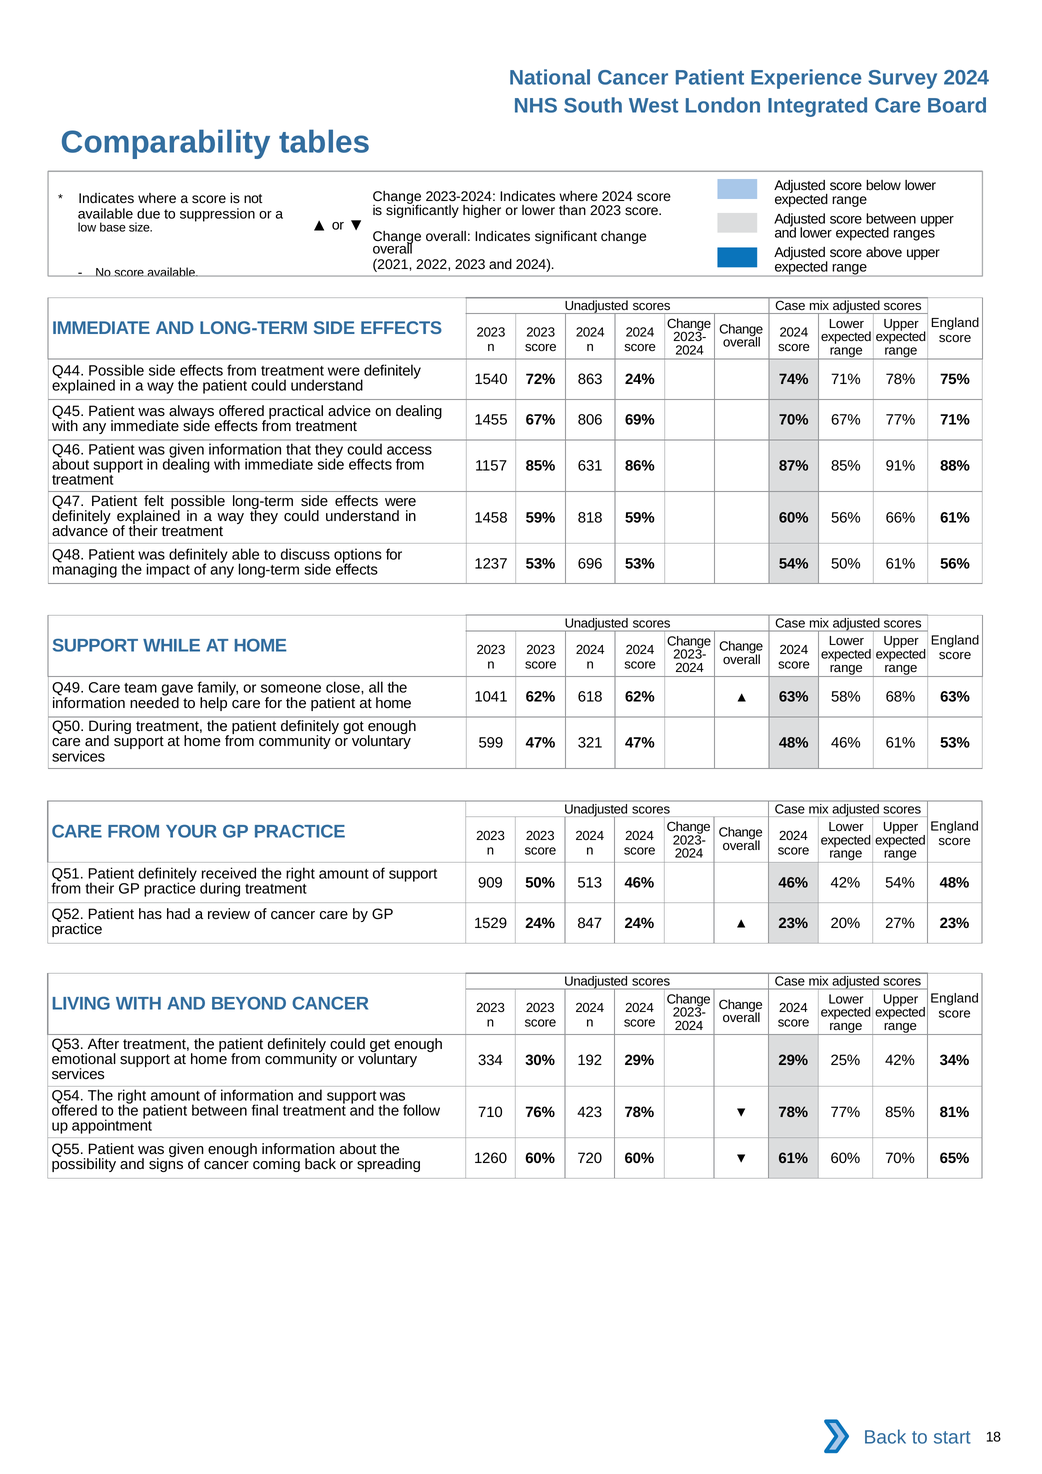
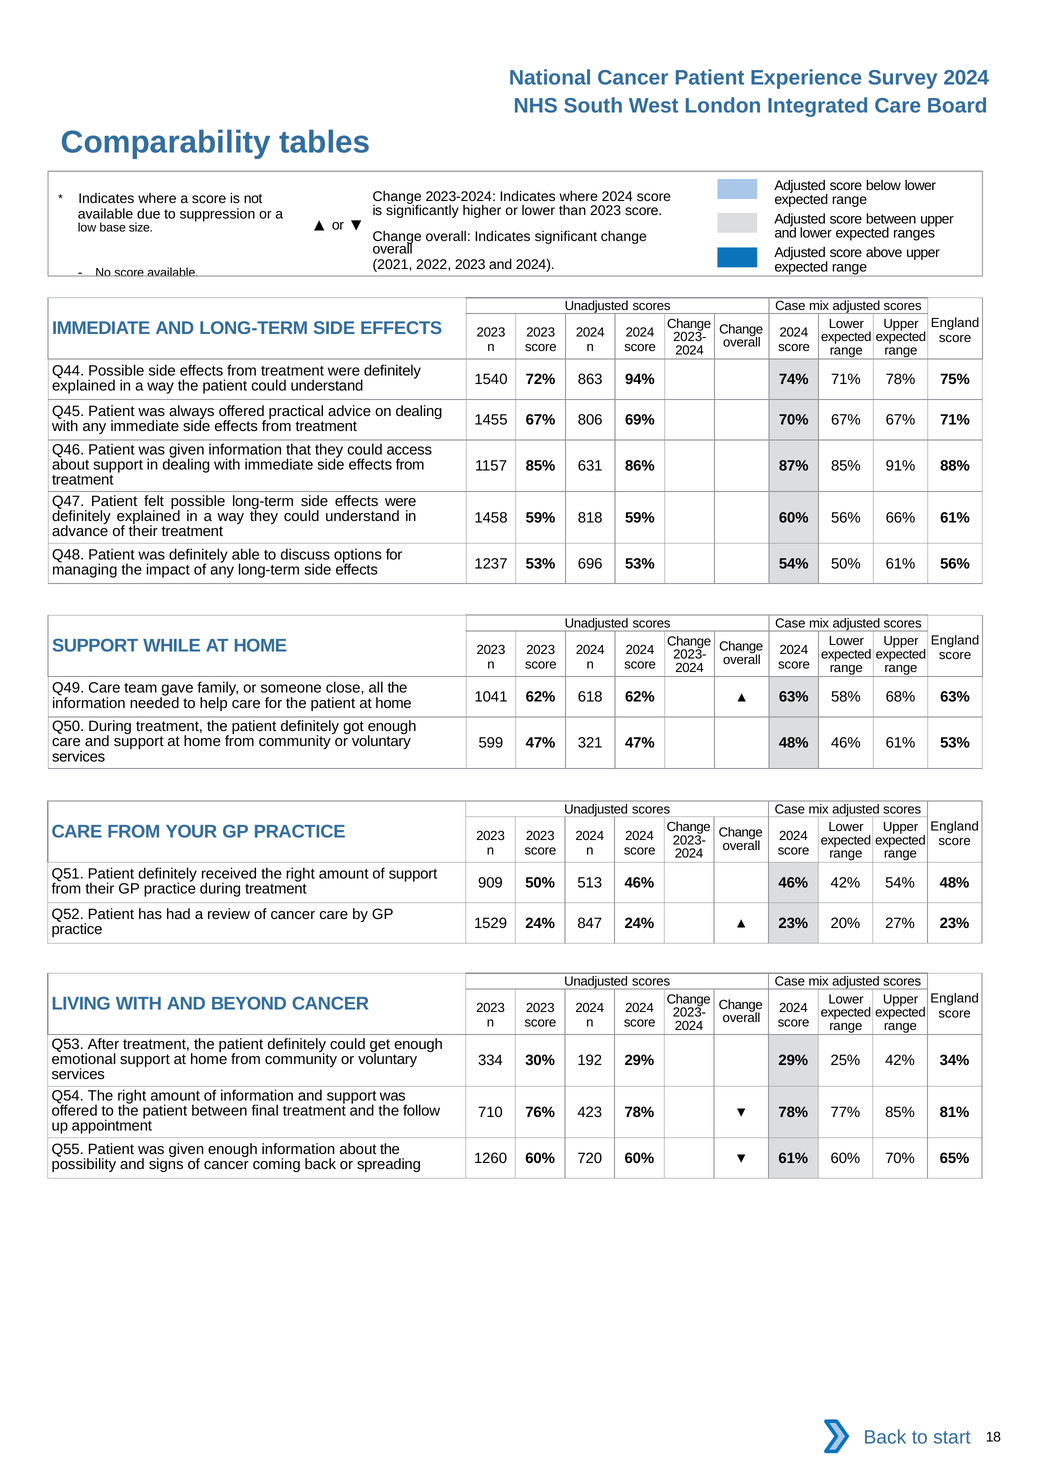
863 24%: 24% -> 94%
67% 77%: 77% -> 67%
